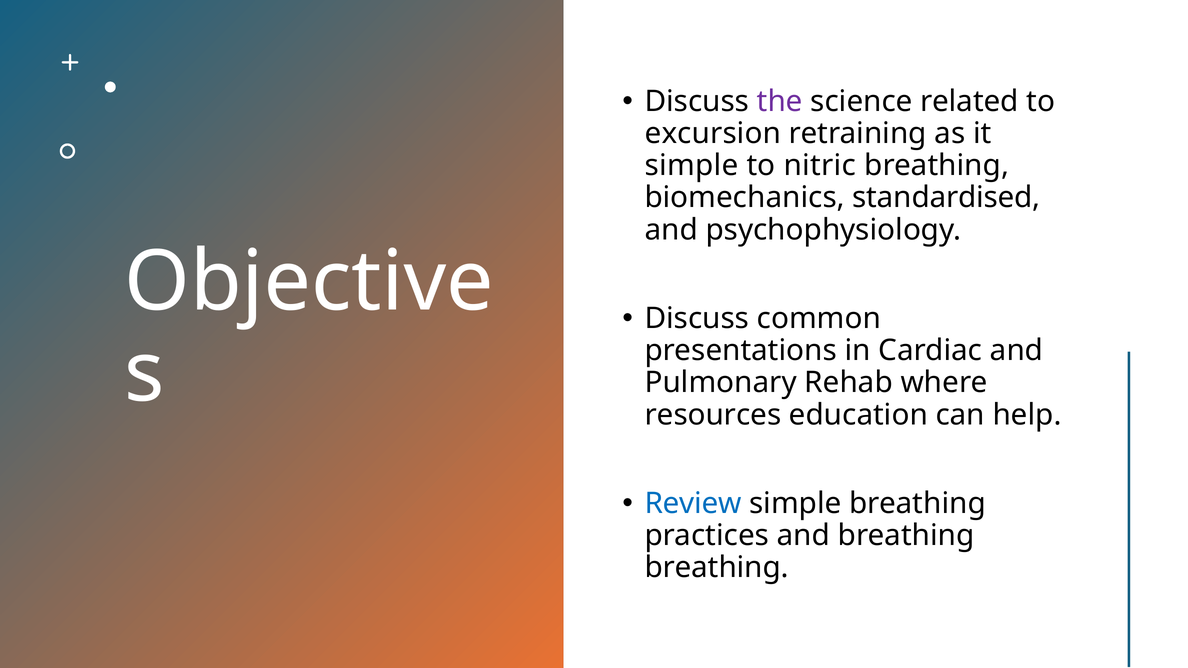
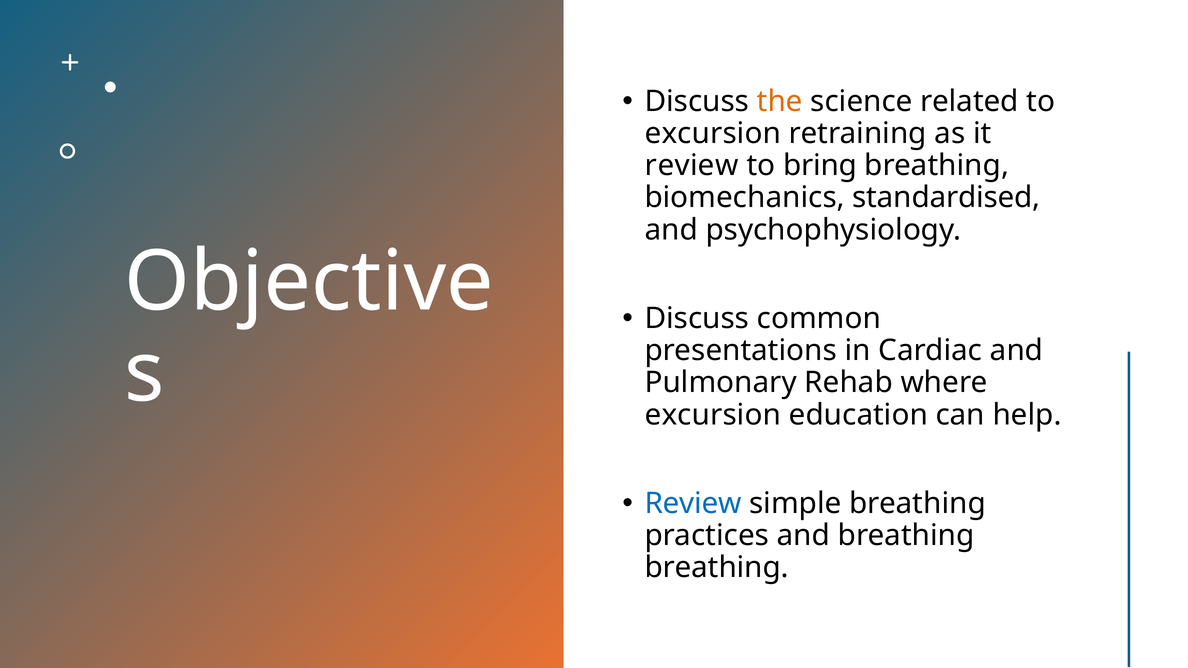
the colour: purple -> orange
simple at (692, 166): simple -> review
nitric: nitric -> bring
resources at (713, 415): resources -> excursion
